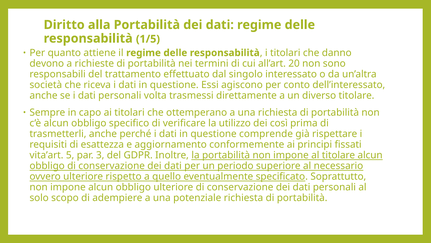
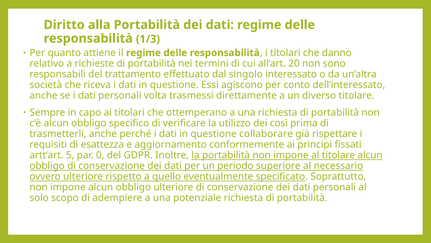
1/5: 1/5 -> 1/3
devono: devono -> relativo
comprende: comprende -> collaborare
vita’art: vita’art -> artt’art
3: 3 -> 0
